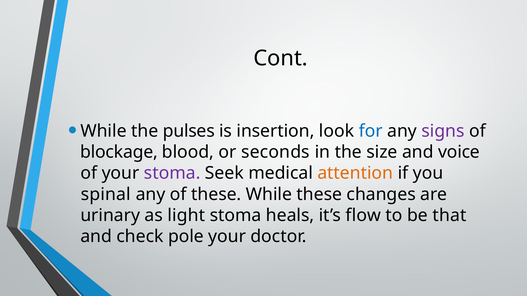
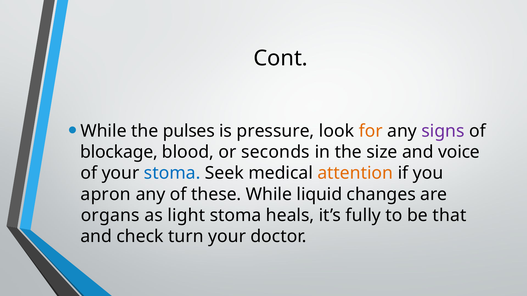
insertion: insertion -> pressure
for colour: blue -> orange
stoma at (172, 173) colour: purple -> blue
spinal: spinal -> apron
While these: these -> liquid
urinary: urinary -> organs
flow: flow -> fully
pole: pole -> turn
